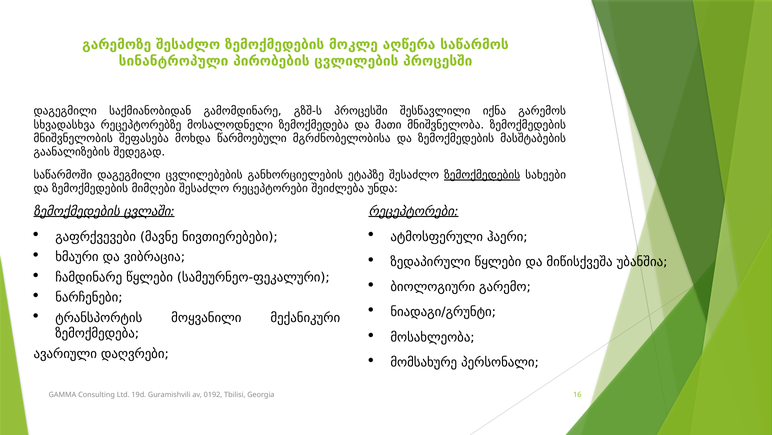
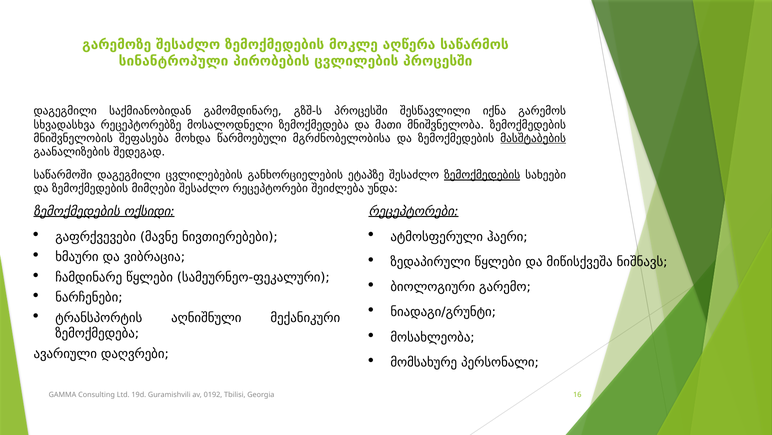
მასშტაბების underline: none -> present
ცვლაში: ცვლაში -> ოქსიდი
უბანშია: უბანშია -> ნიშნავს
მოყვანილი: მოყვანილი -> აღნიშნული
